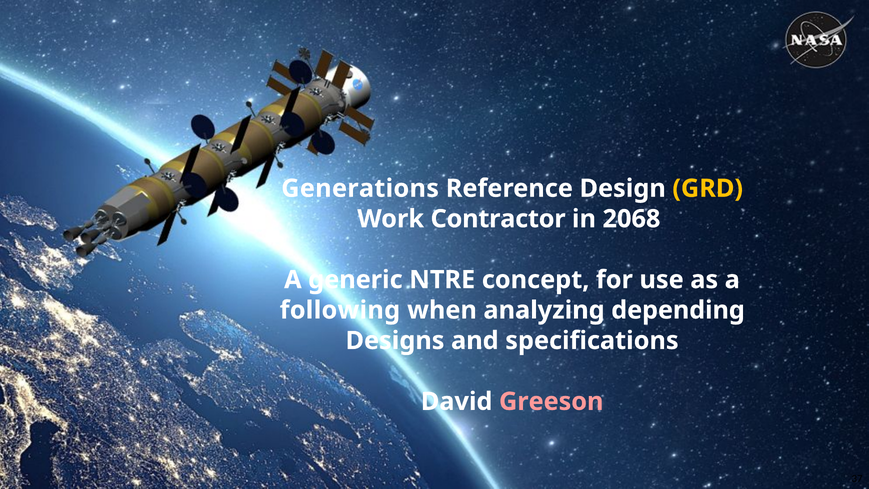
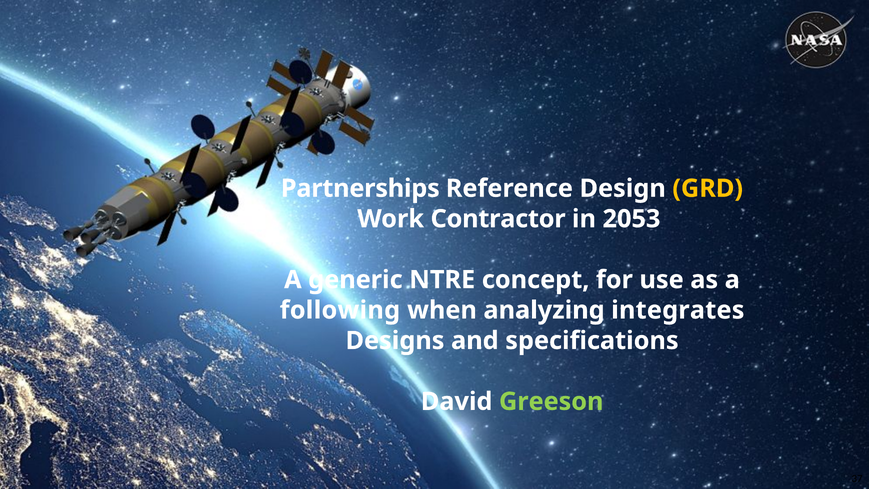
Generations: Generations -> Partnerships
2068: 2068 -> 2053
depending: depending -> integrates
Greeson colour: pink -> light green
